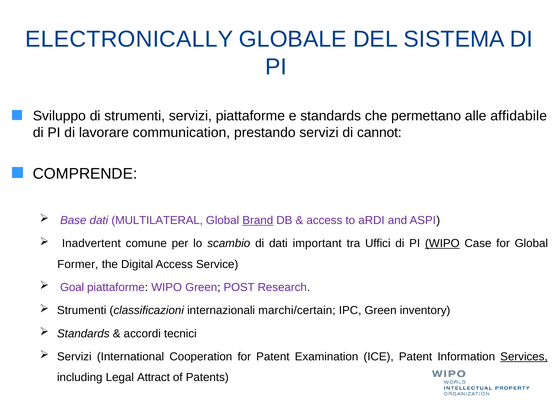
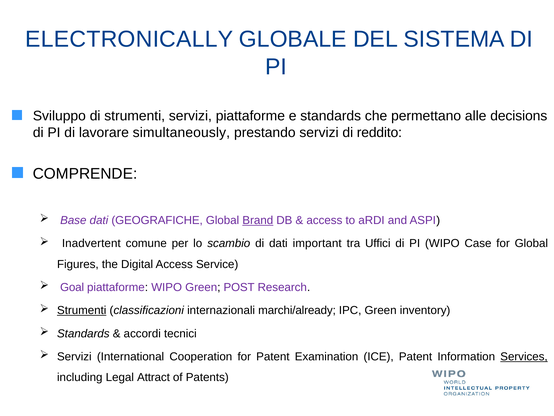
affidabile: affidabile -> decisions
communication: communication -> simultaneously
cannot: cannot -> reddito
MULTILATERAL: MULTILATERAL -> GEOGRAFICHE
WIPO at (442, 243) underline: present -> none
Former: Former -> Figures
Strumenti at (82, 310) underline: none -> present
marchi/certain: marchi/certain -> marchi/already
